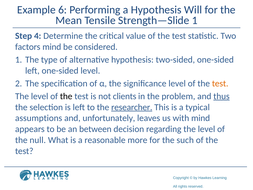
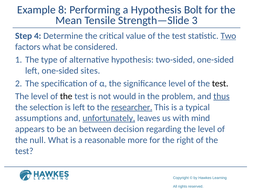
6: 6 -> 8
Will: Will -> Bolt
Strength—Slide 1: 1 -> 3
Two underline: none -> present
factors mind: mind -> what
one-sided level: level -> sites
test at (220, 83) colour: orange -> black
clients: clients -> would
unfortunately underline: none -> present
such: such -> right
